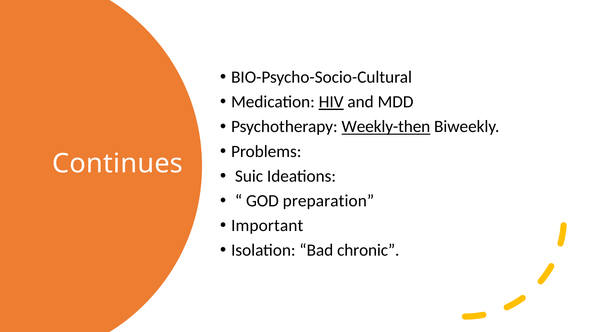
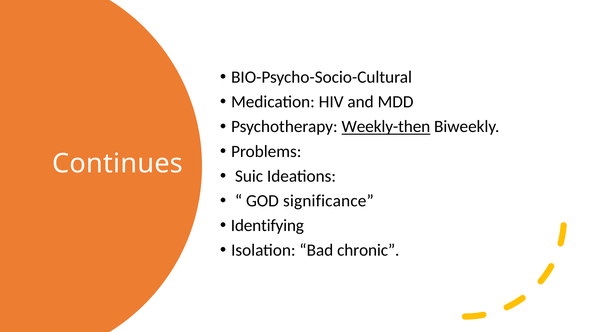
HIV underline: present -> none
preparation: preparation -> significance
Important: Important -> Identifying
